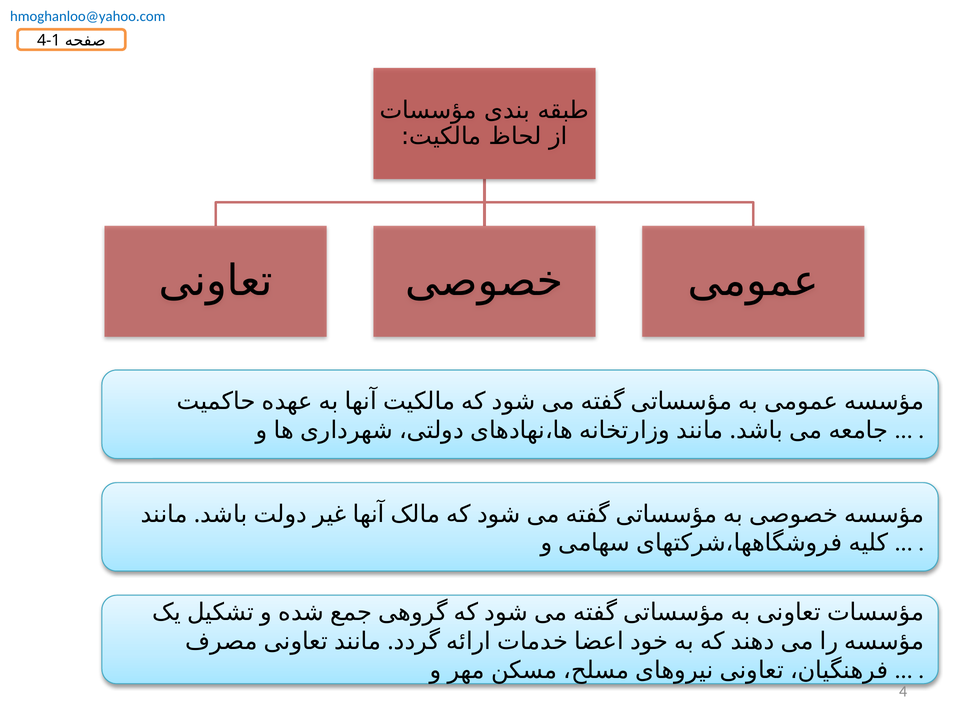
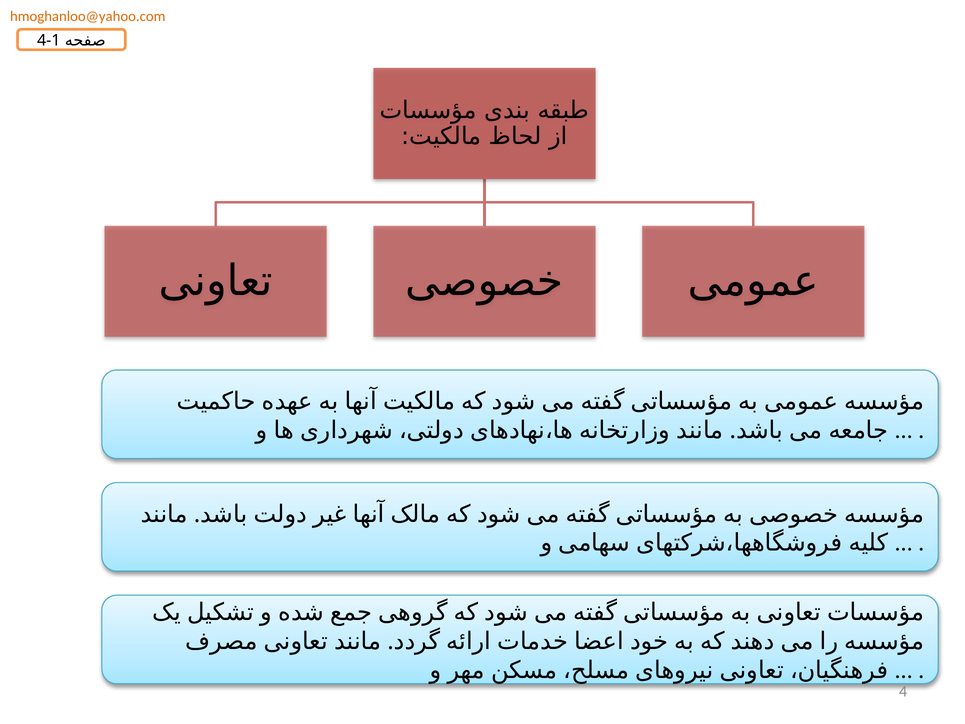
hmoghanloo@yahoo.com colour: blue -> orange
